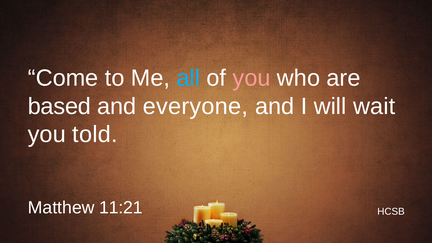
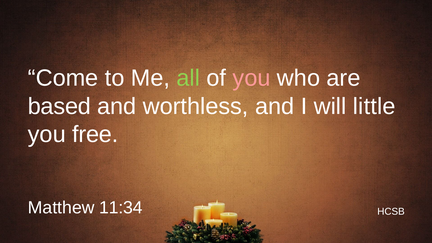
all colour: light blue -> light green
everyone: everyone -> worthless
wait: wait -> little
told: told -> free
11:21: 11:21 -> 11:34
